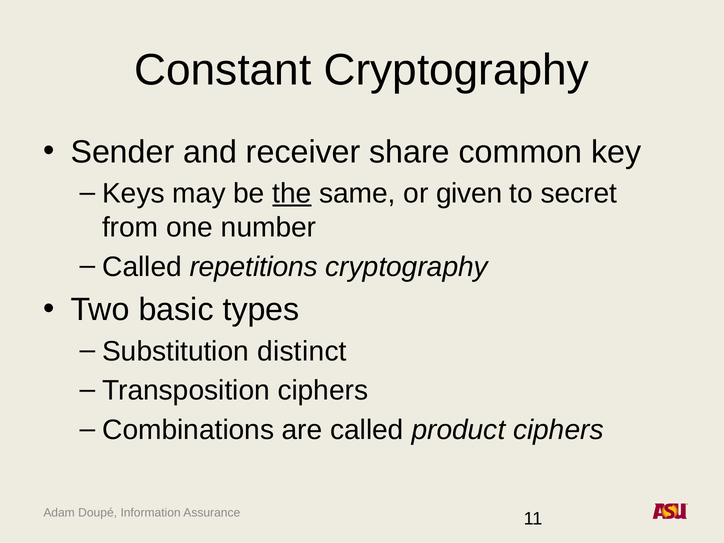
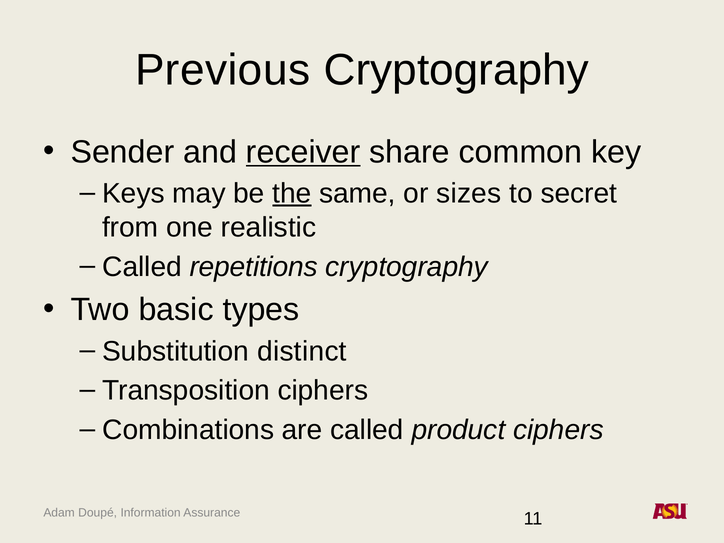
Constant: Constant -> Previous
receiver underline: none -> present
given: given -> sizes
number: number -> realistic
